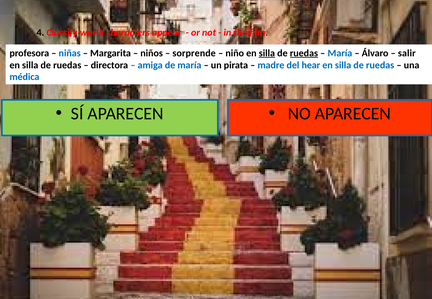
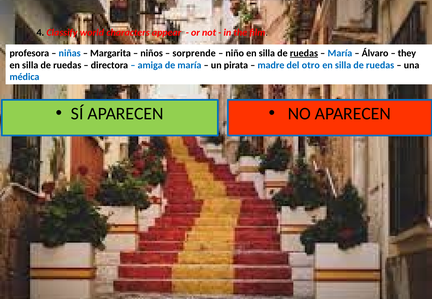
silla at (267, 53) underline: present -> none
salir: salir -> they
hear: hear -> otro
